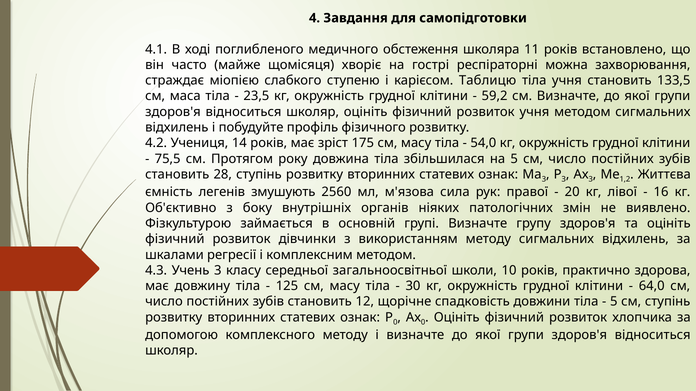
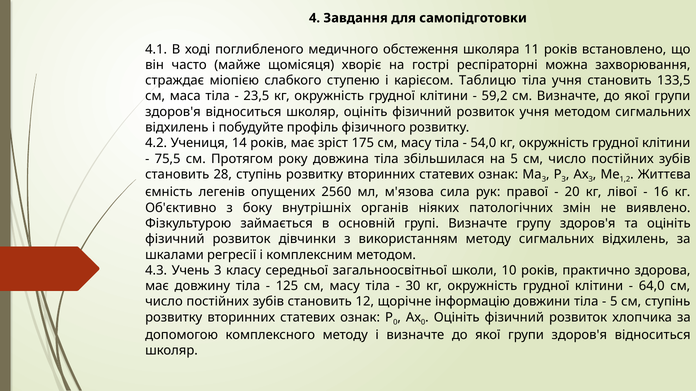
змушують: змушують -> опущених
спадковість: спадковість -> інформацію
